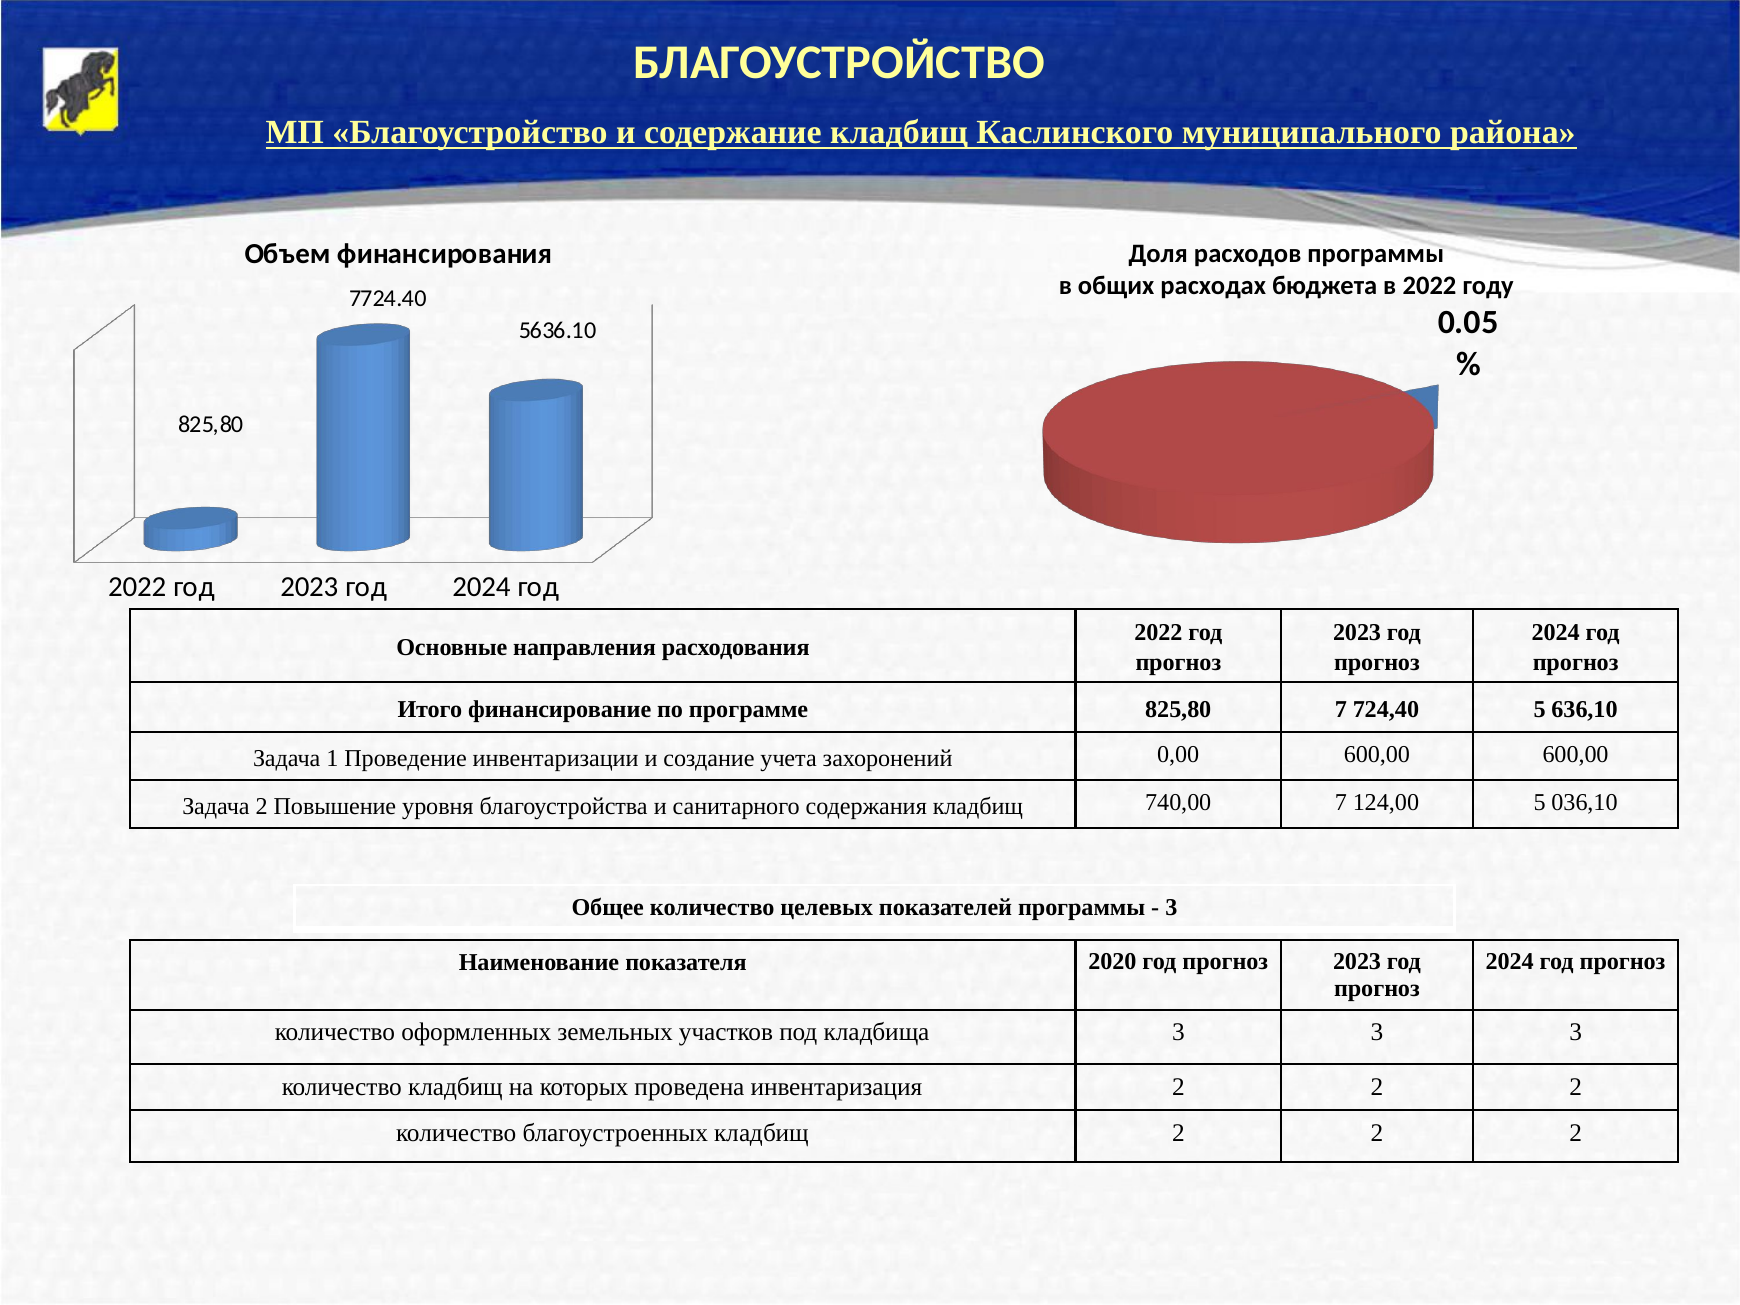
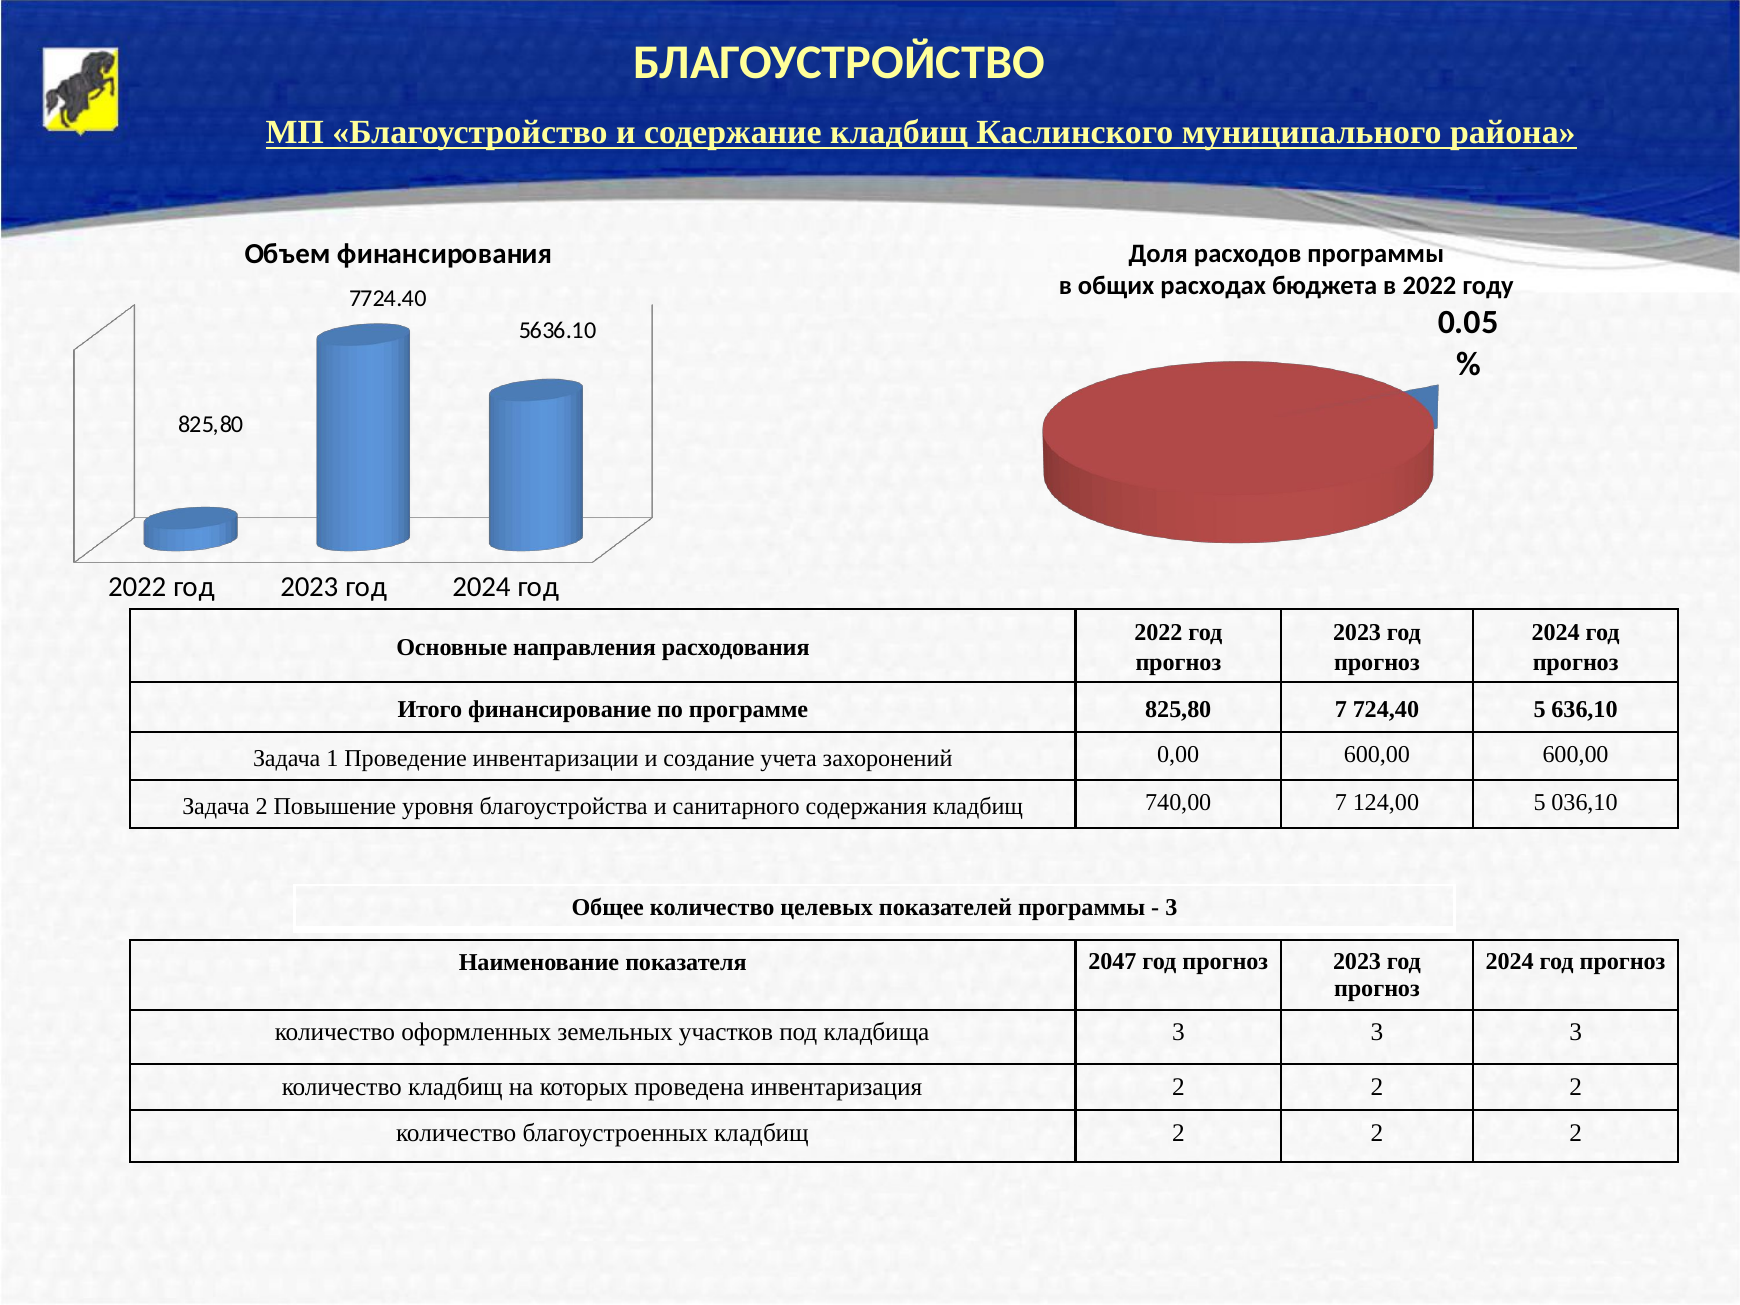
2020: 2020 -> 2047
